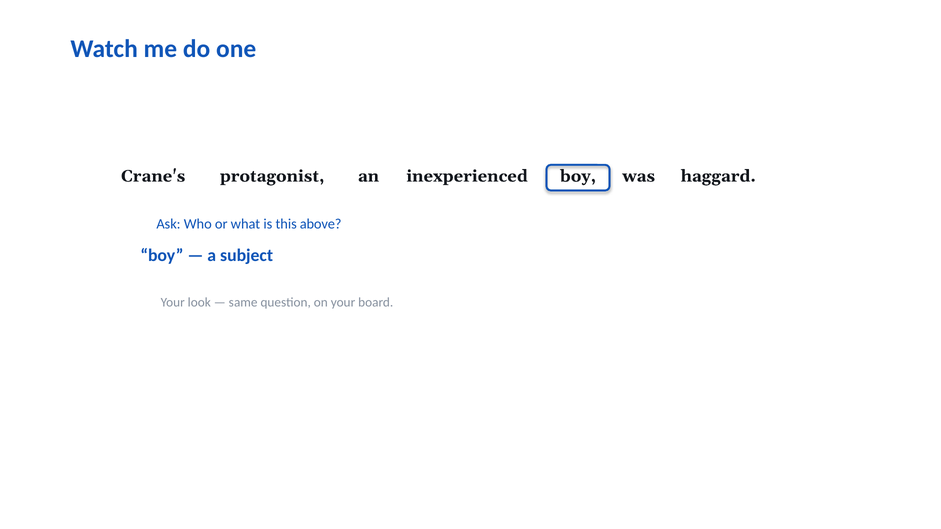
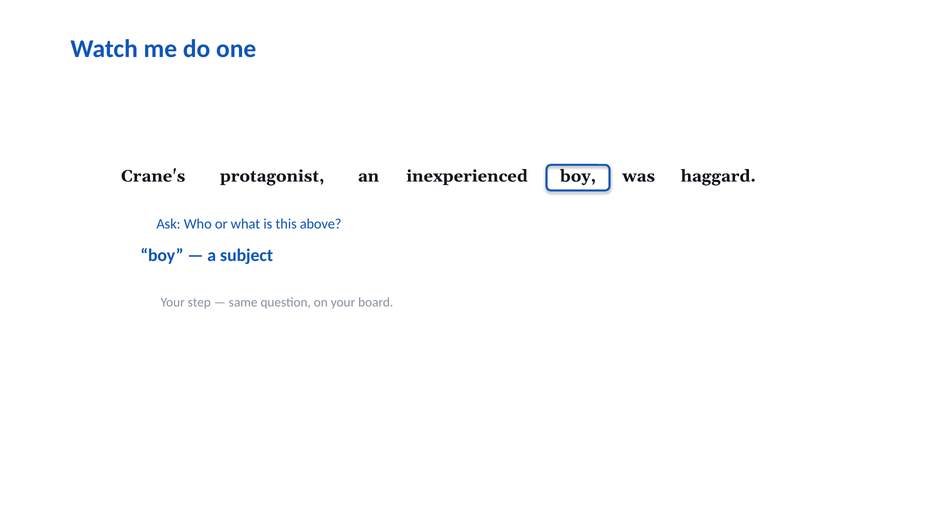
look: look -> step
